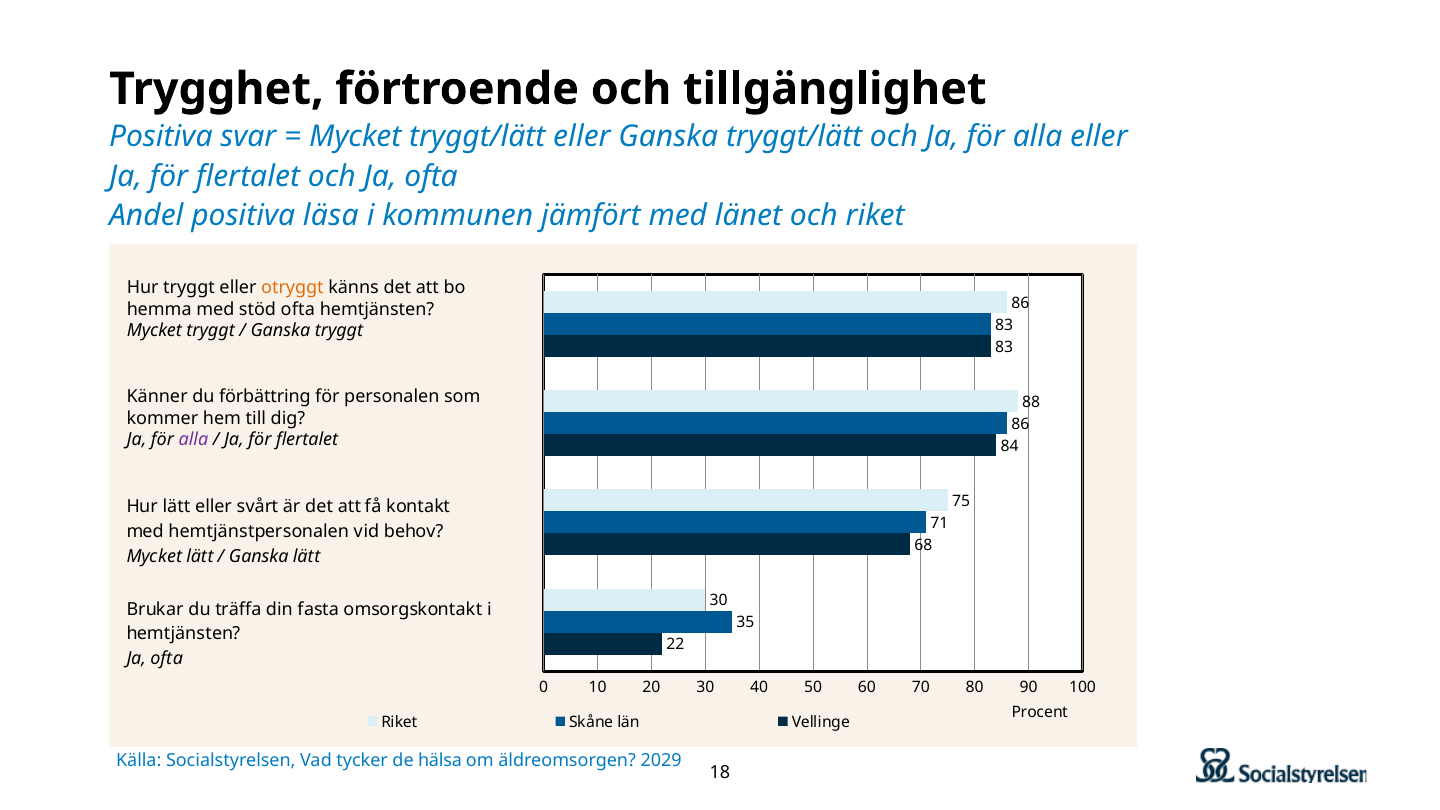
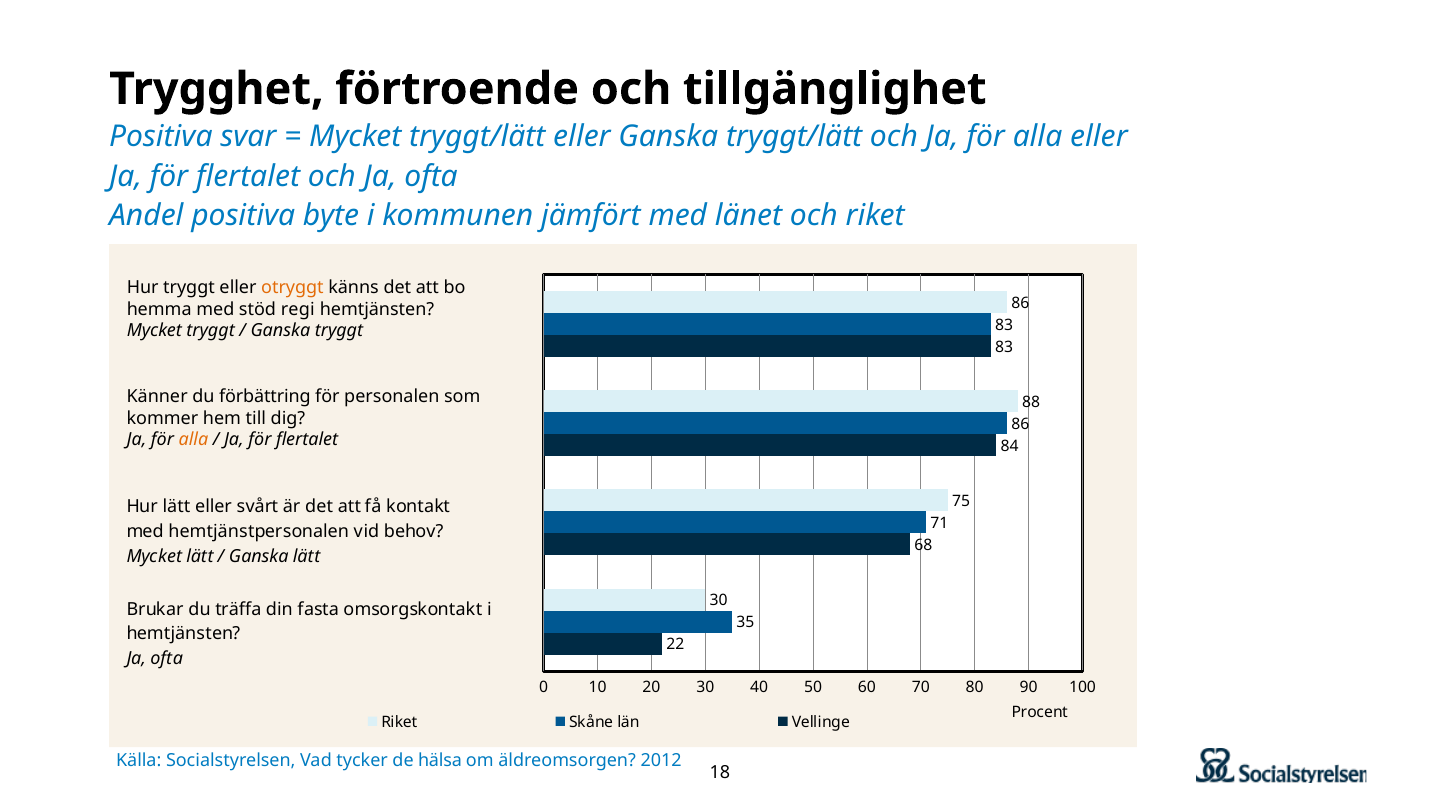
läsa: läsa -> byte
stöd ofta: ofta -> regi
alla at (193, 440) colour: purple -> orange
2029: 2029 -> 2012
